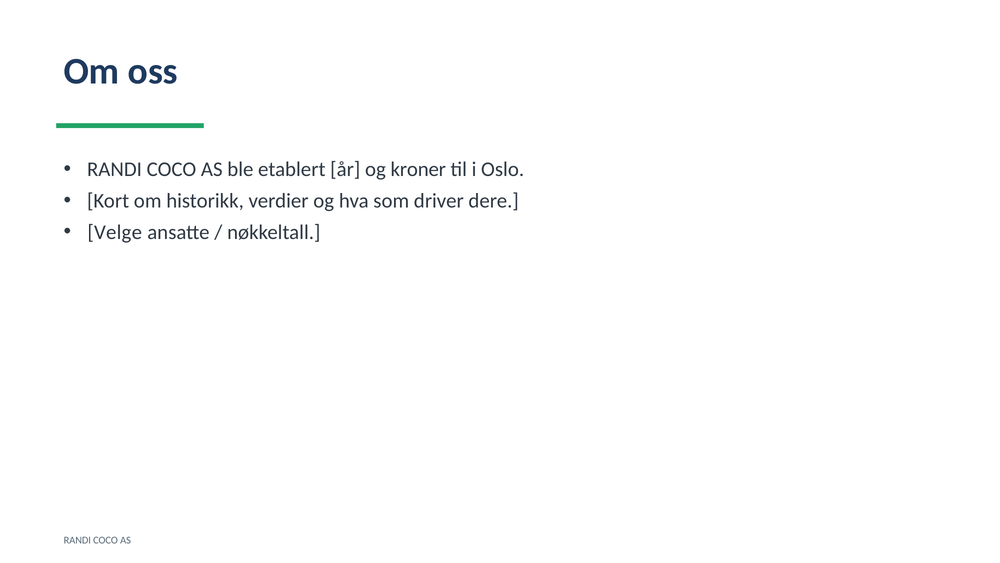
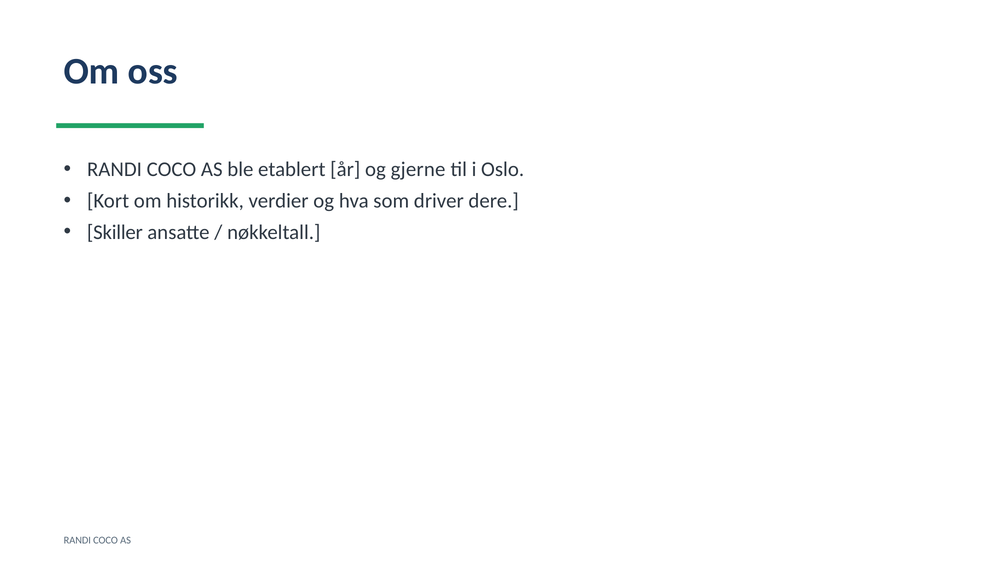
kroner: kroner -> gjerne
Velge: Velge -> Skiller
